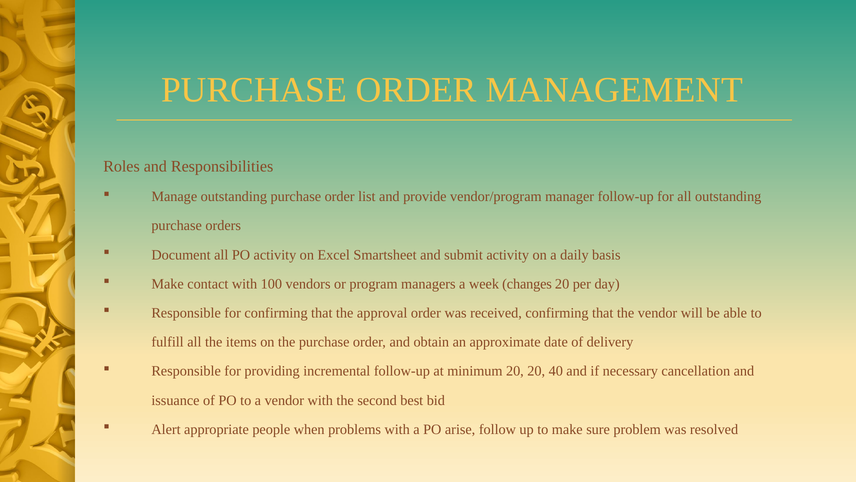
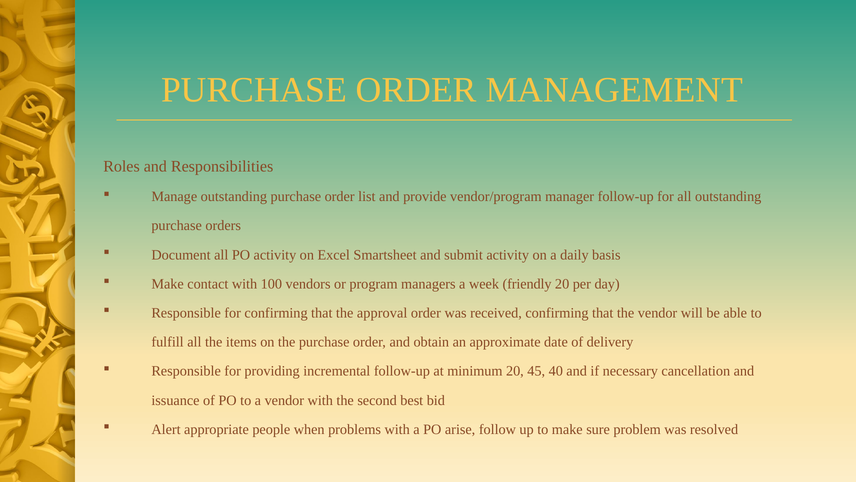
changes: changes -> friendly
20 20: 20 -> 45
